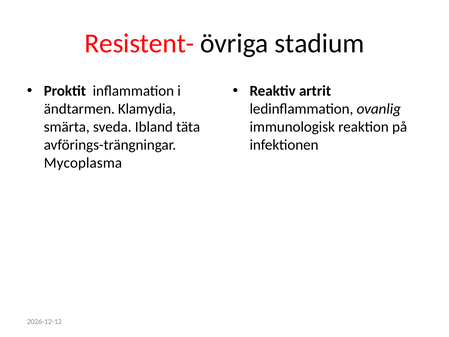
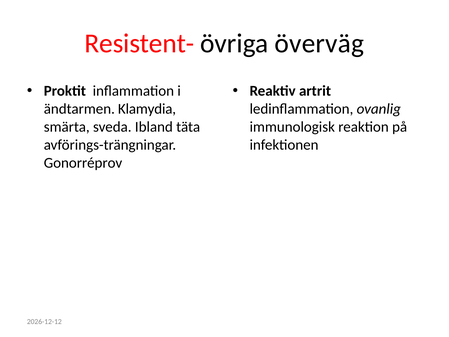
stadium: stadium -> överväg
Mycoplasma: Mycoplasma -> Gonorréprov
